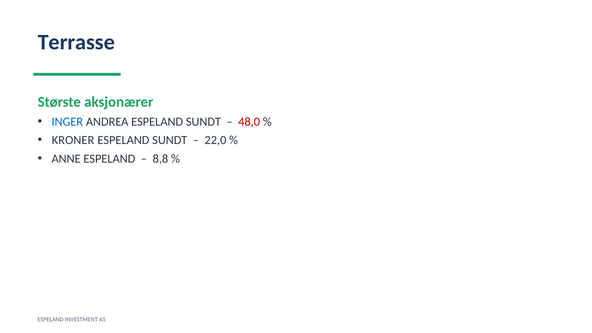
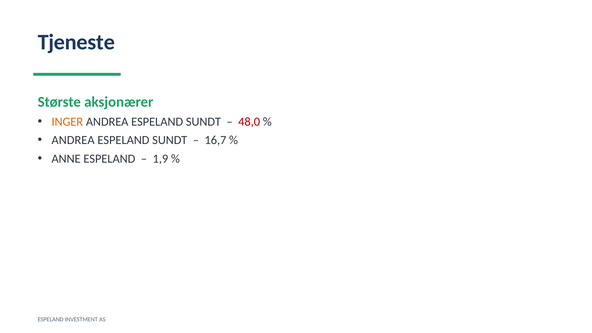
Terrasse: Terrasse -> Tjeneste
INGER colour: blue -> orange
KRONER at (73, 140): KRONER -> ANDREA
22,0: 22,0 -> 16,7
8,8: 8,8 -> 1,9
